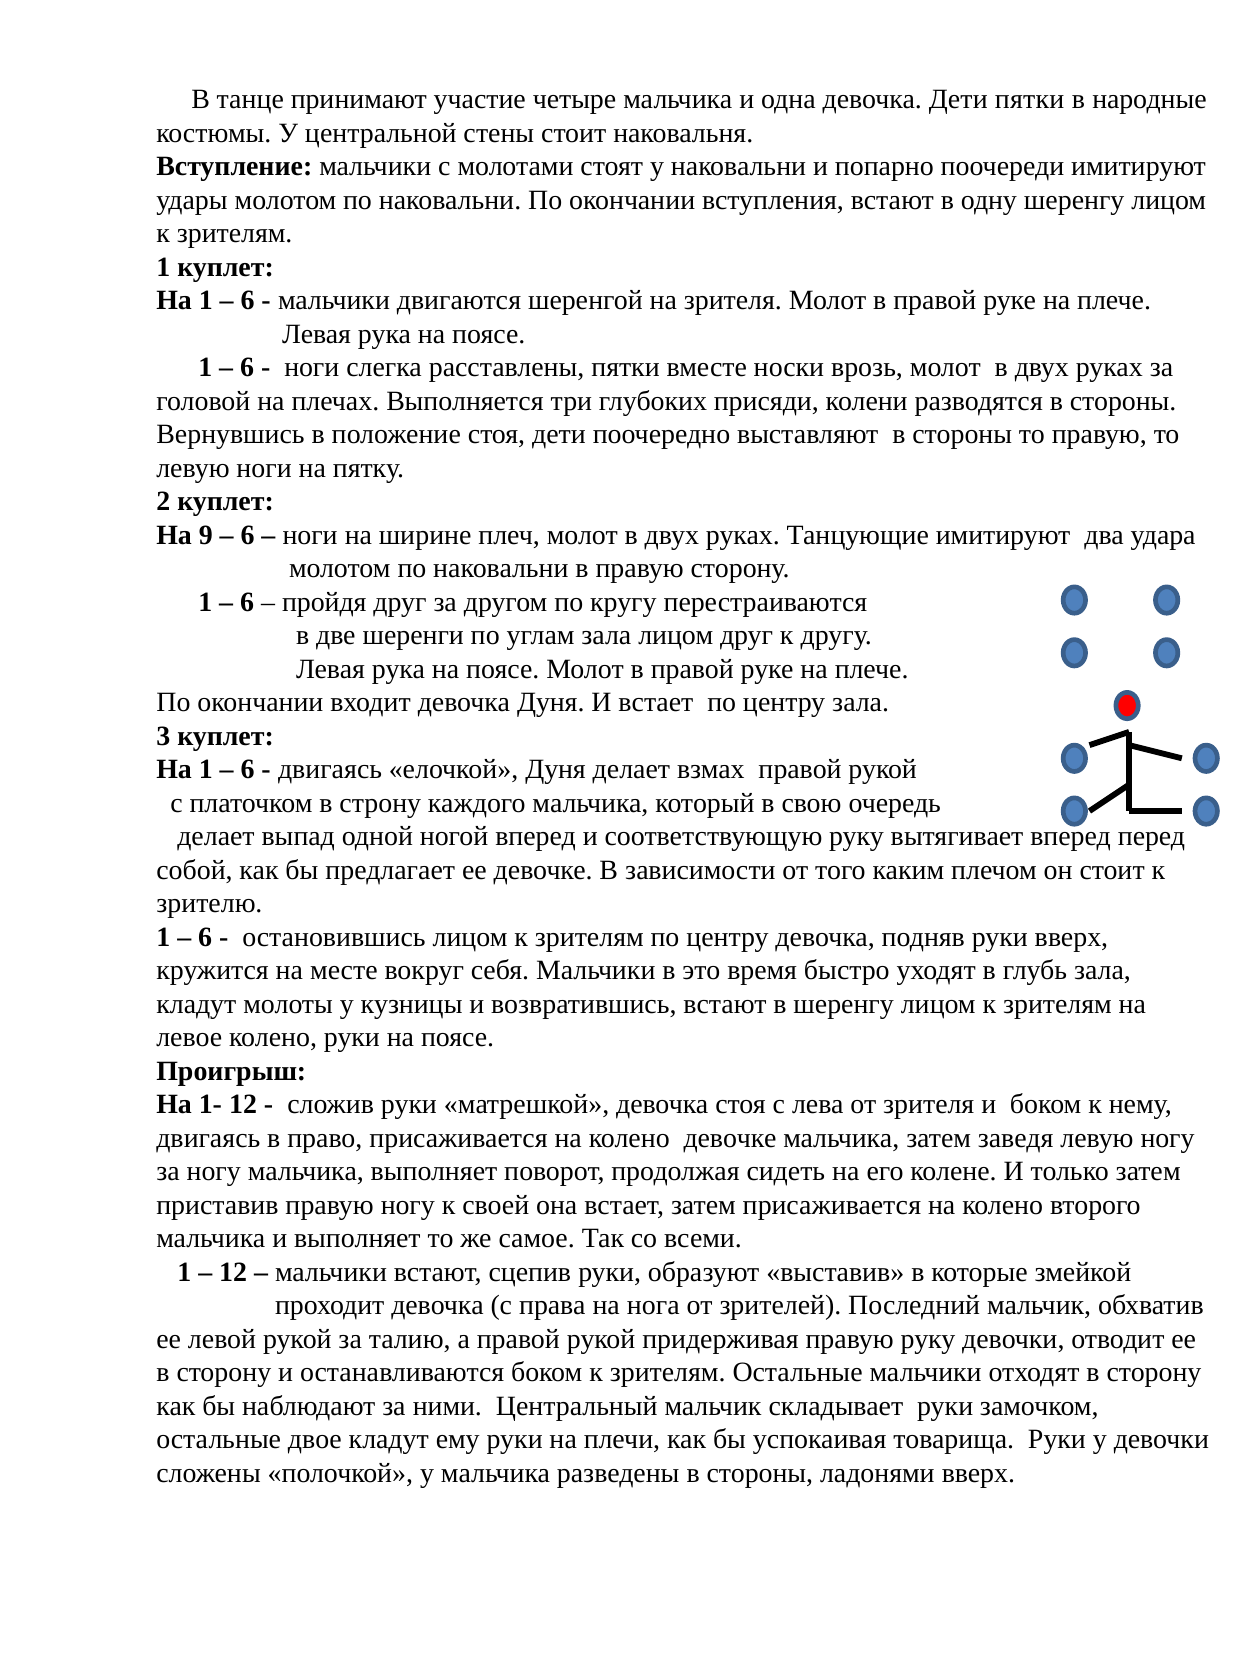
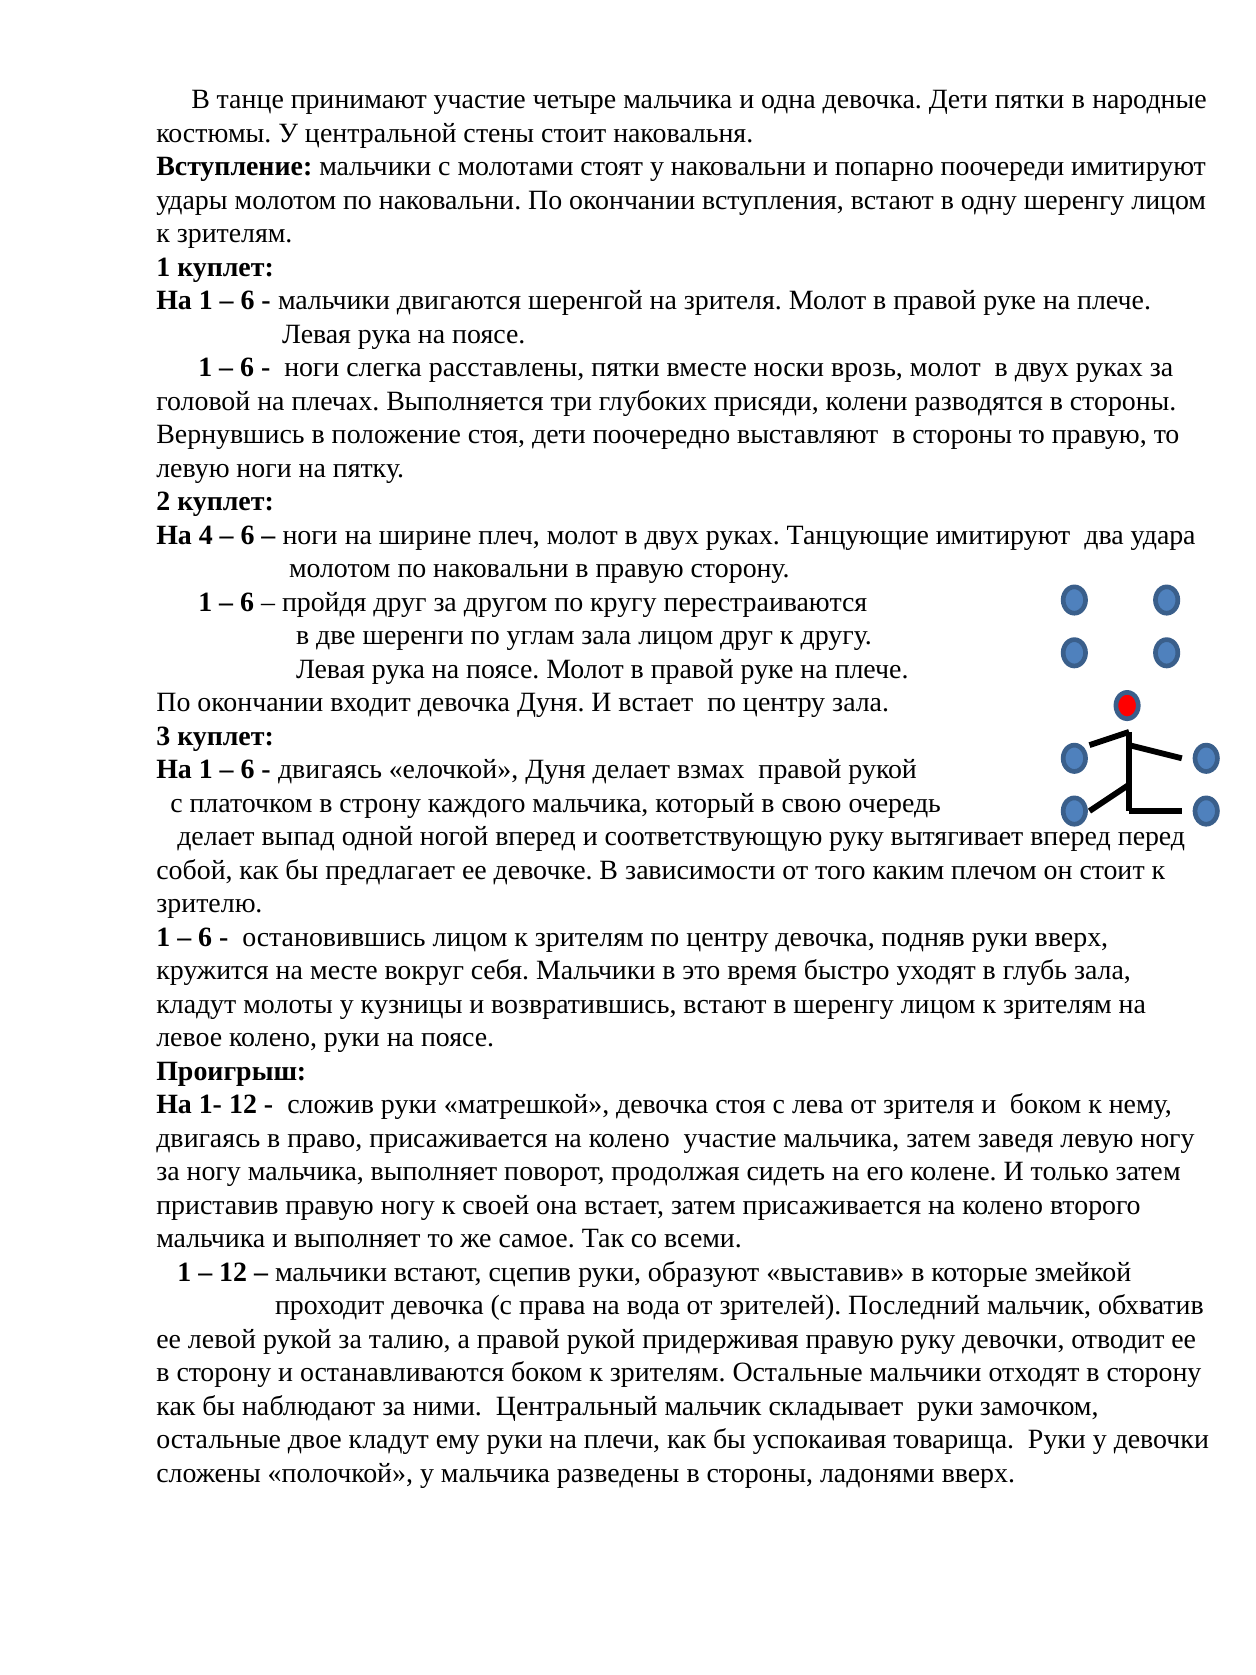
9: 9 -> 4
колено девочке: девочке -> участие
нога: нога -> вода
